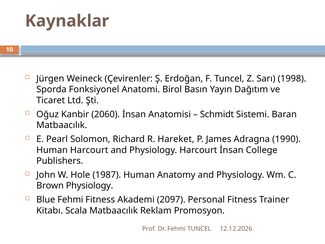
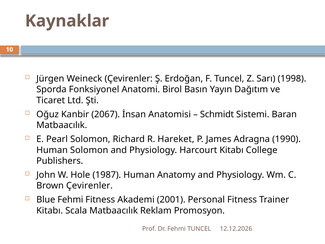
2060: 2060 -> 2067
Human Harcourt: Harcourt -> Solomon
Harcourt İnsan: İnsan -> Kitabı
Brown Physiology: Physiology -> Çevirenler
2097: 2097 -> 2001
